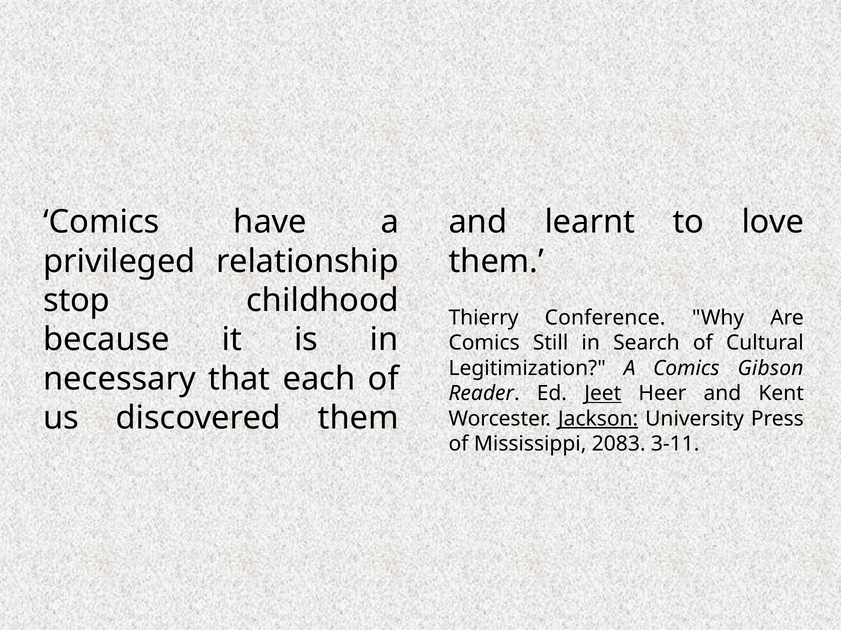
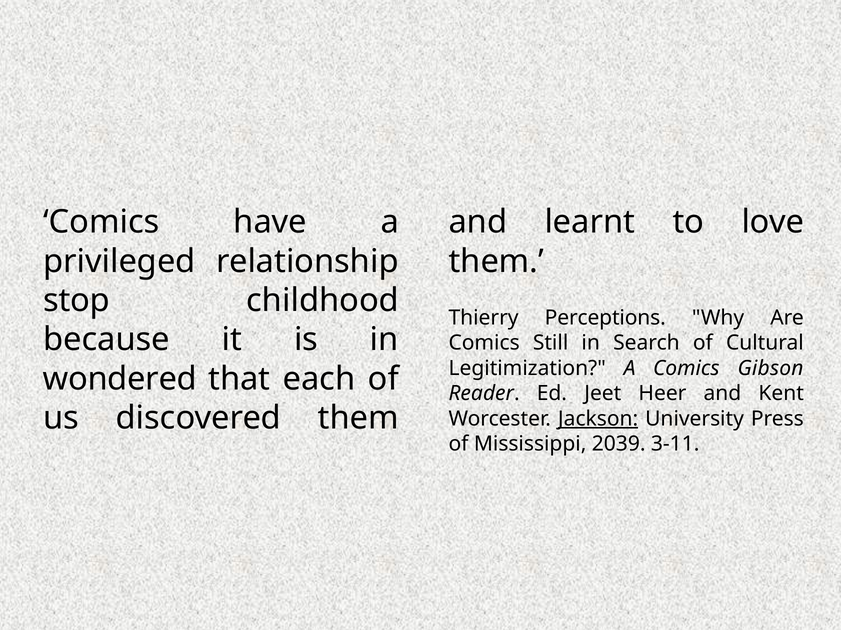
Conference: Conference -> Perceptions
necessary: necessary -> wondered
Jeet underline: present -> none
2083: 2083 -> 2039
